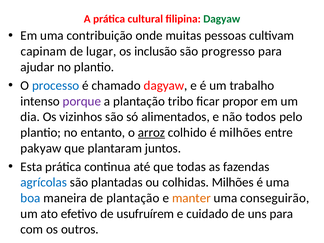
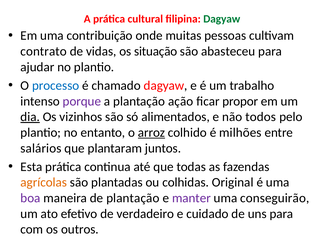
capinam: capinam -> contrato
lugar: lugar -> vidas
inclusão: inclusão -> situação
progresso: progresso -> abasteceu
tribo: tribo -> ação
dia underline: none -> present
pakyaw: pakyaw -> salários
agrícolas colour: blue -> orange
colhidas Milhões: Milhões -> Original
boa colour: blue -> purple
manter colour: orange -> purple
usufruírem: usufruírem -> verdadeiro
